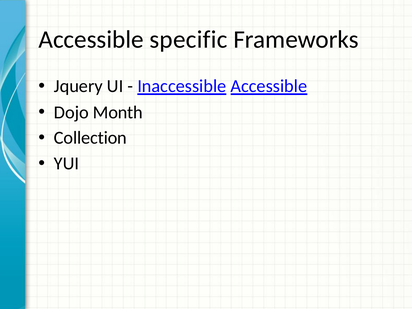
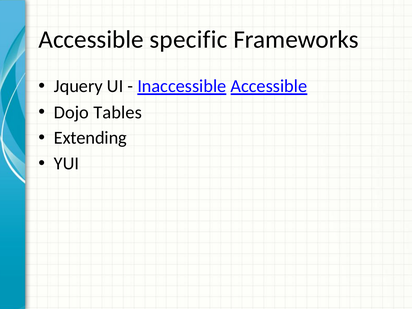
Month: Month -> Tables
Collection: Collection -> Extending
